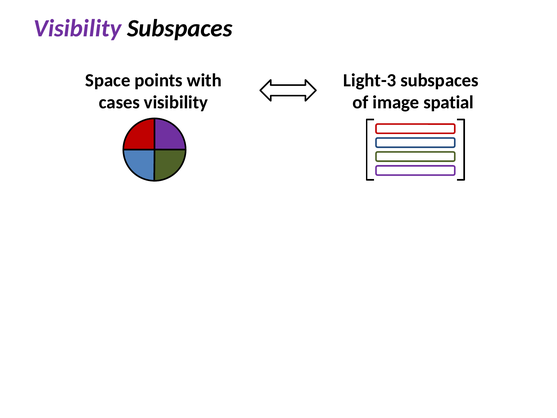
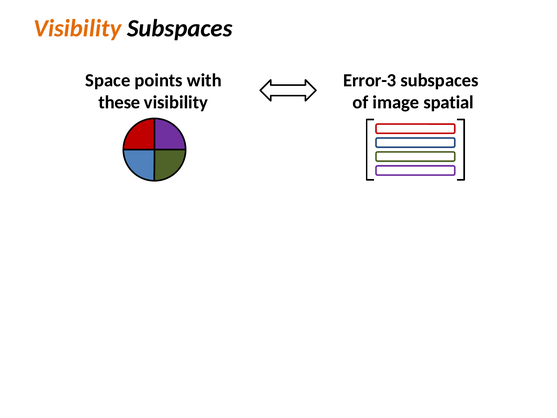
Visibility at (77, 28) colour: purple -> orange
Light-3: Light-3 -> Error-3
cases: cases -> these
